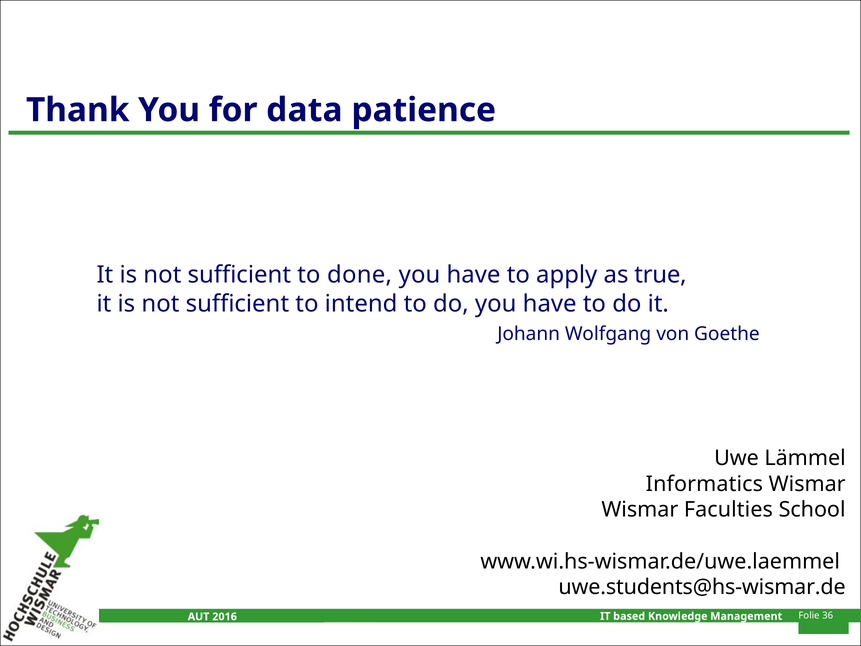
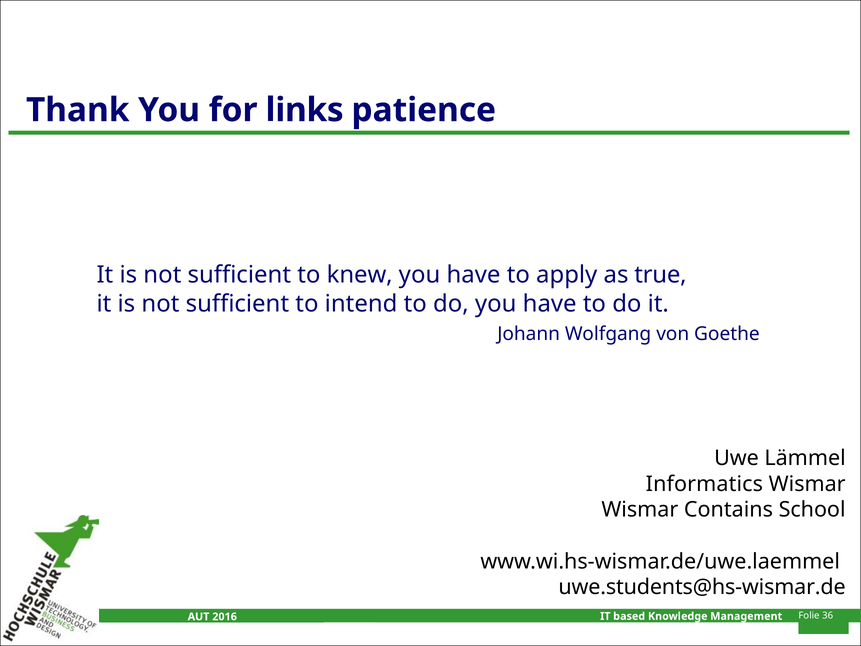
data: data -> links
done: done -> knew
Faculties: Faculties -> Contains
